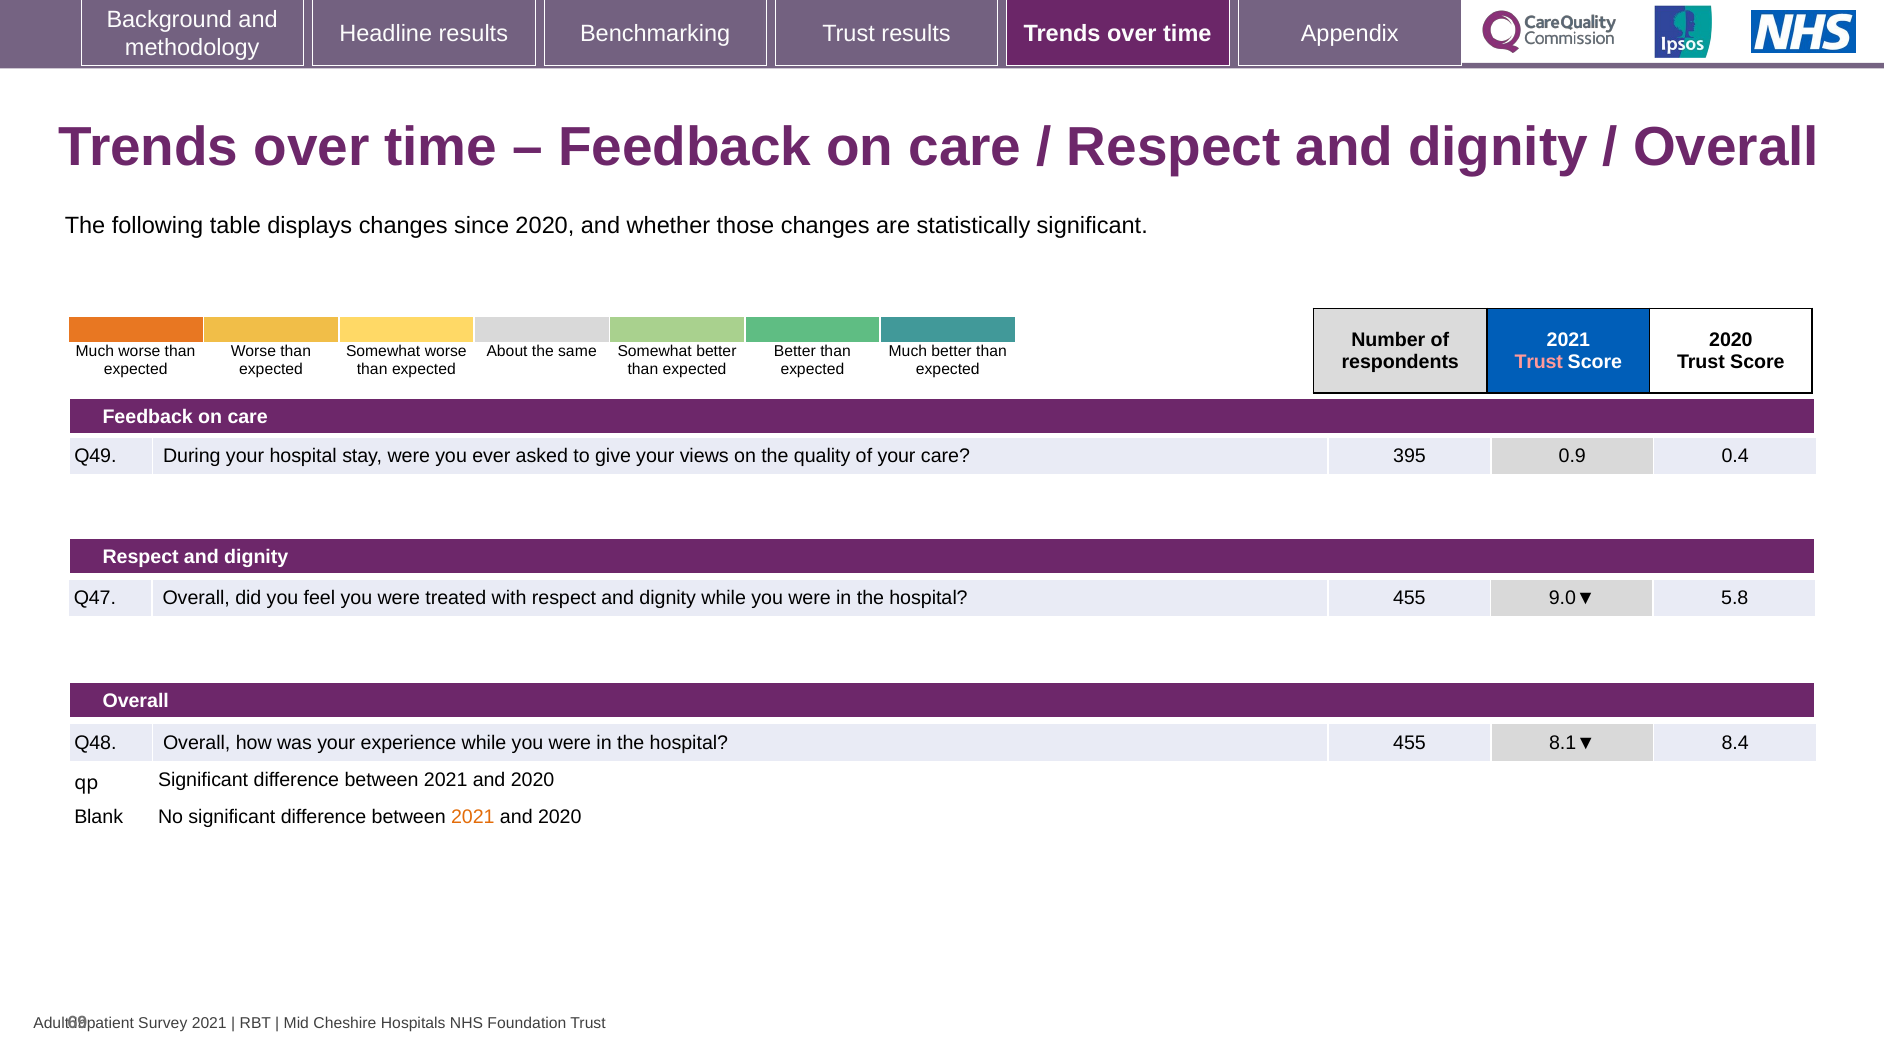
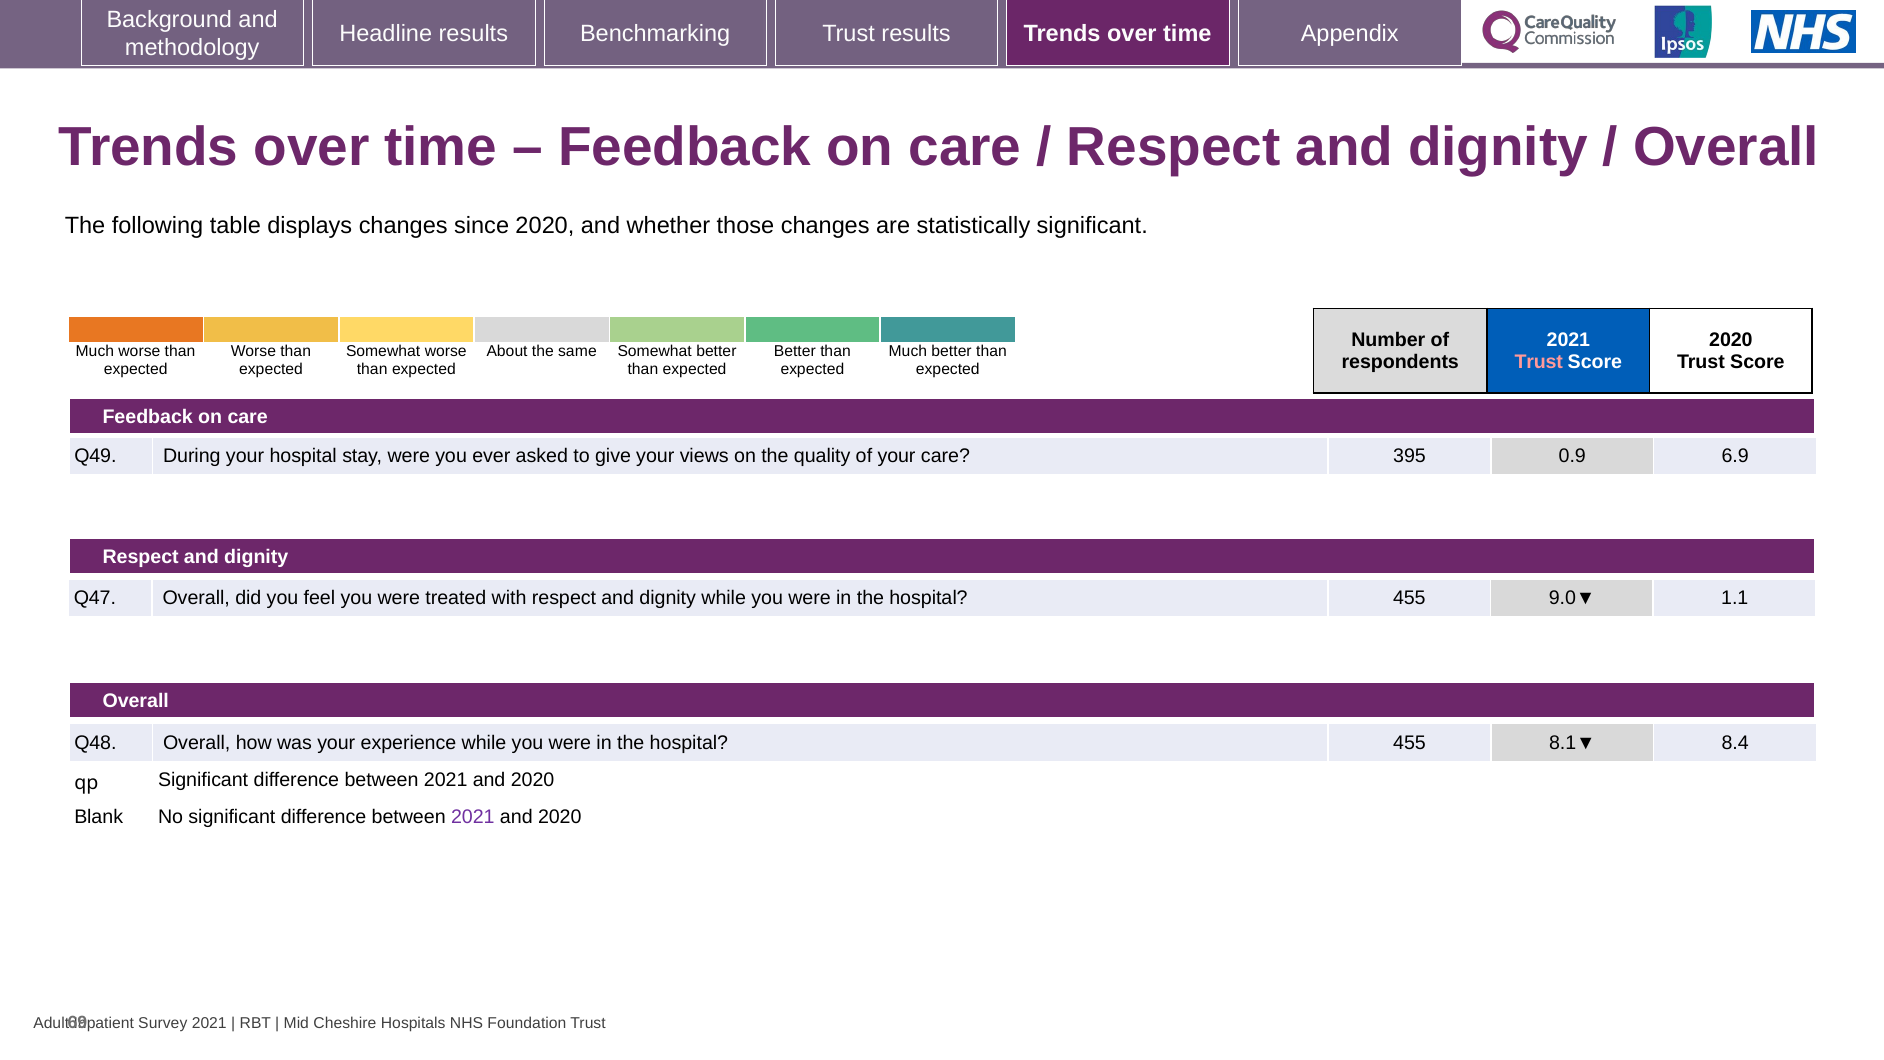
0.4: 0.4 -> 6.9
5.8: 5.8 -> 1.1
2021 at (473, 817) colour: orange -> purple
